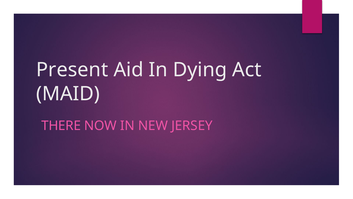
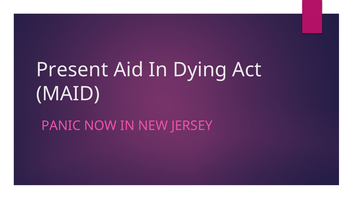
THERE: THERE -> PANIC
